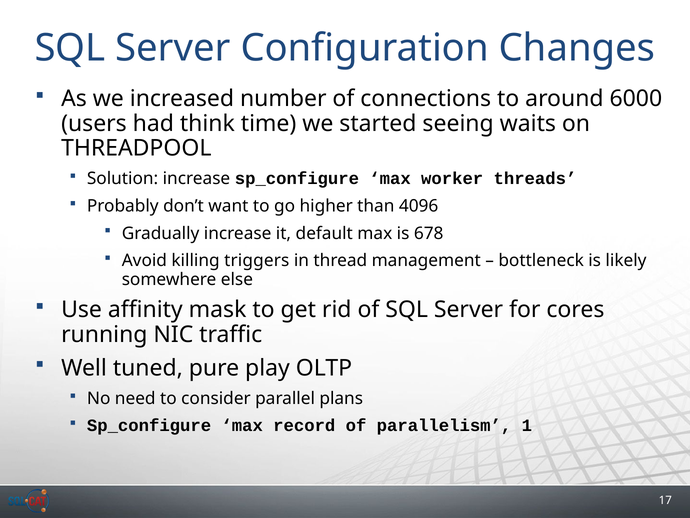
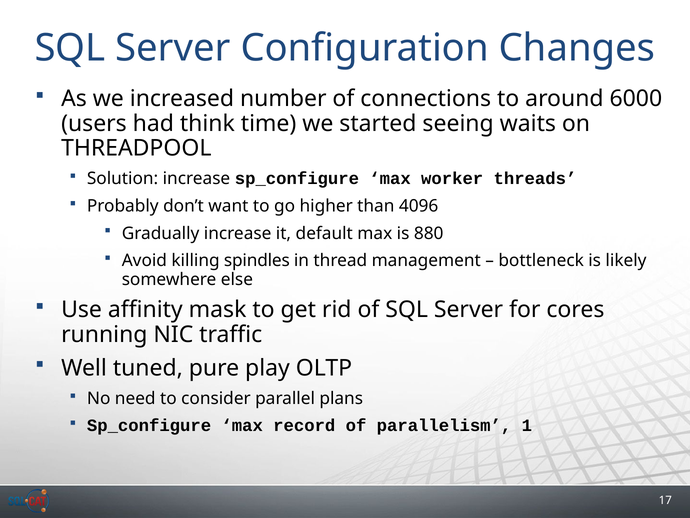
678: 678 -> 880
triggers: triggers -> spindles
